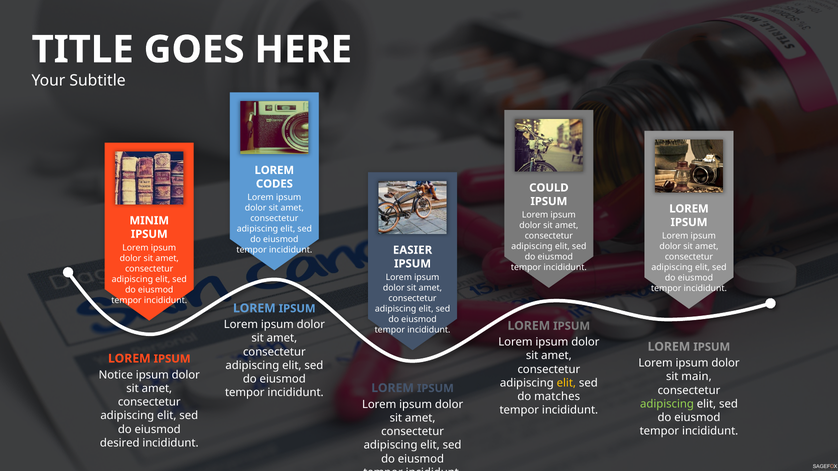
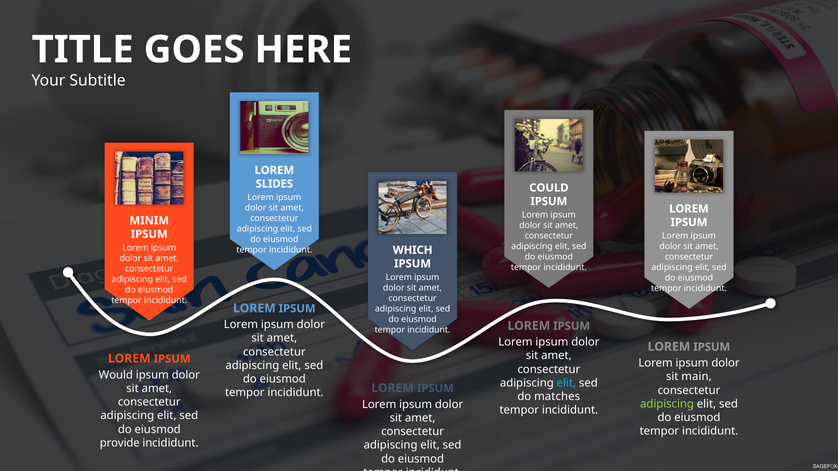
CODES: CODES -> SLIDES
EASIER: EASIER -> WHICH
Notice: Notice -> Would
elit at (566, 383) colour: yellow -> light blue
desired: desired -> provide
